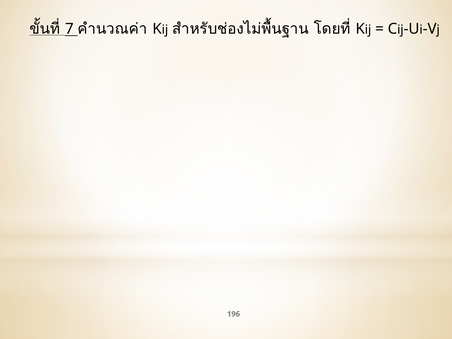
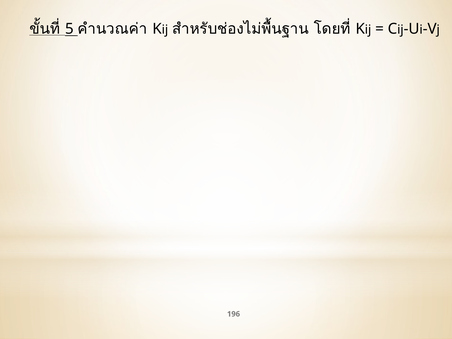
7: 7 -> 5
